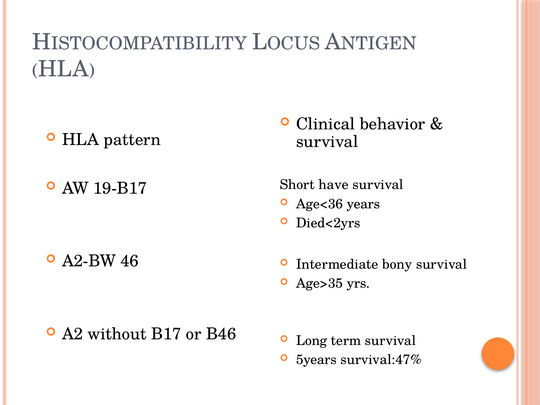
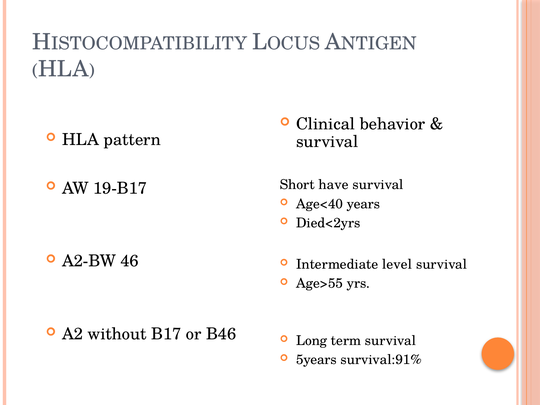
Age<36: Age<36 -> Age<40
bony: bony -> level
Age>35: Age>35 -> Age>55
survival:47%: survival:47% -> survival:91%
